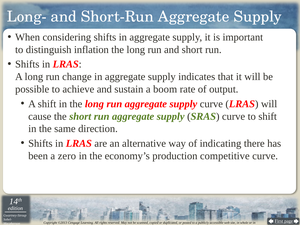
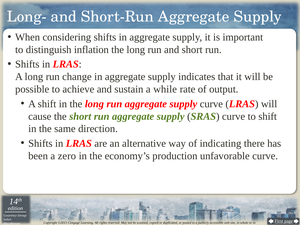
boom: boom -> while
competitive: competitive -> unfavorable
